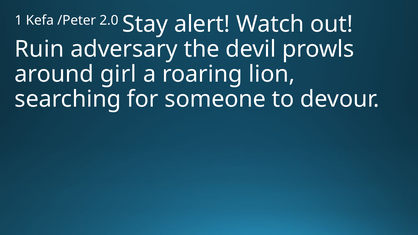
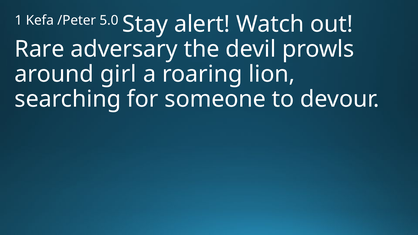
2.0: 2.0 -> 5.0
Ruin: Ruin -> Rare
